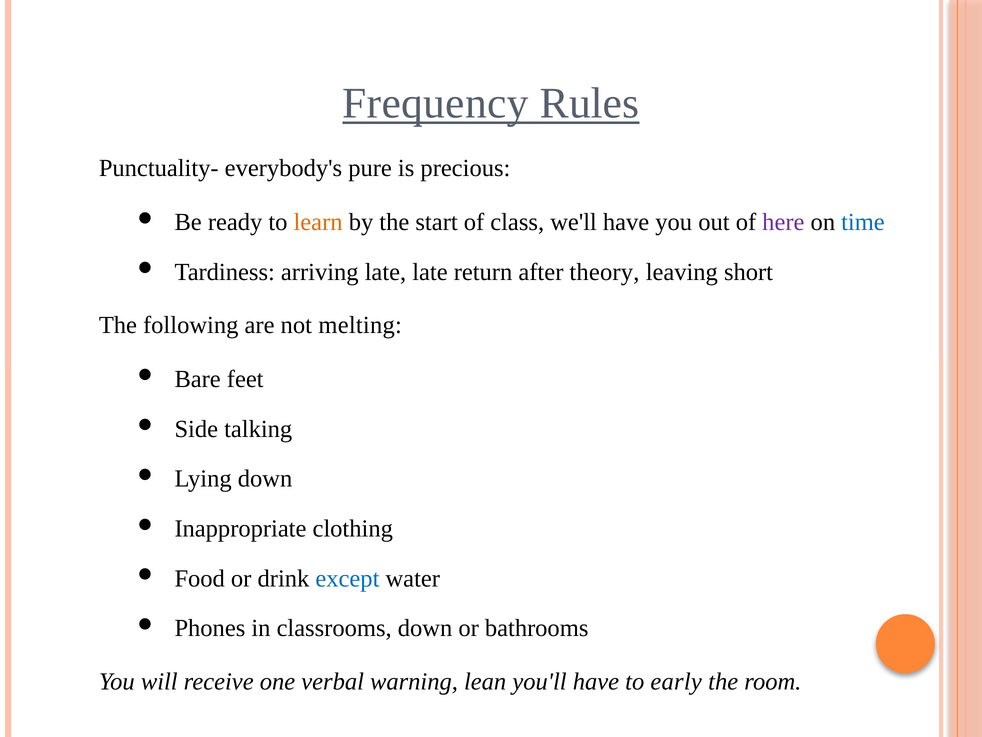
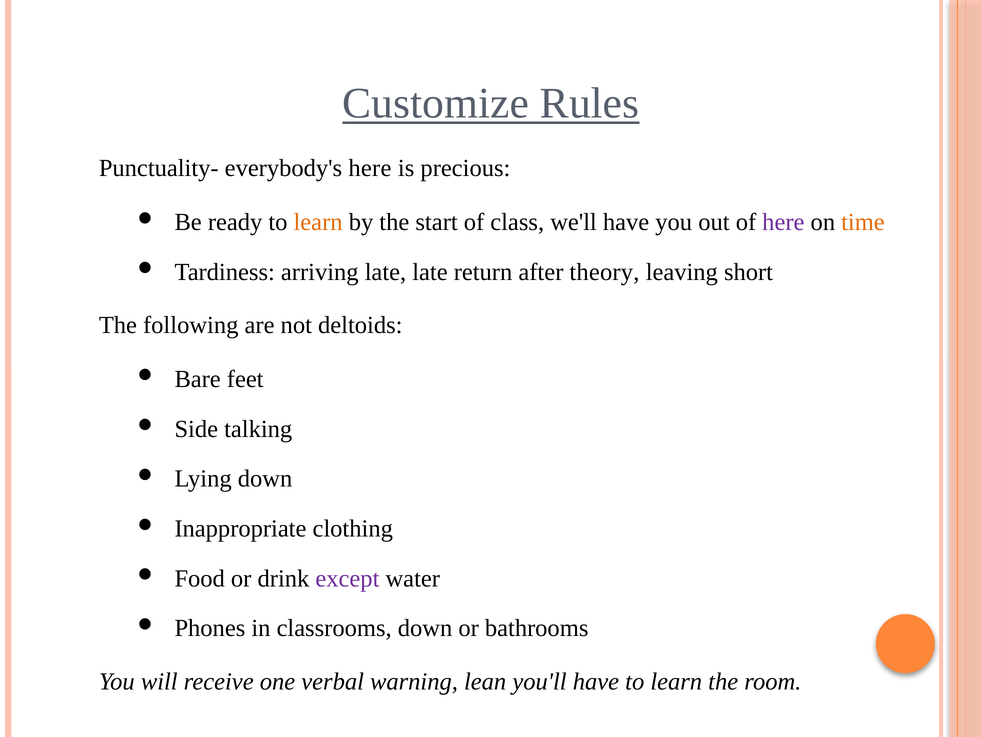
Frequency: Frequency -> Customize
everybody's pure: pure -> here
time colour: blue -> orange
melting: melting -> deltoids
except colour: blue -> purple
have to early: early -> learn
